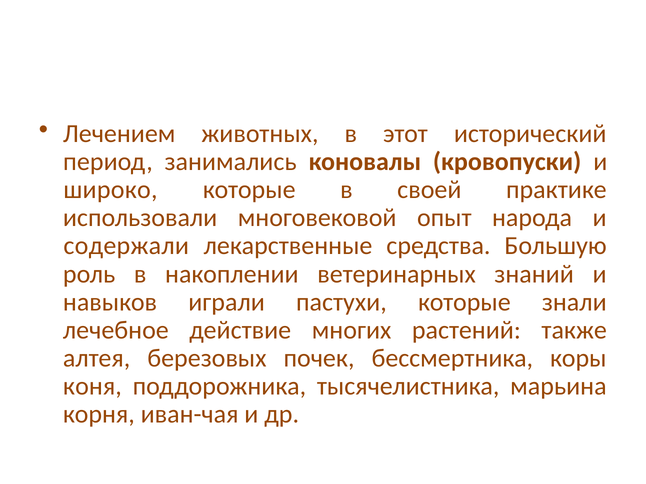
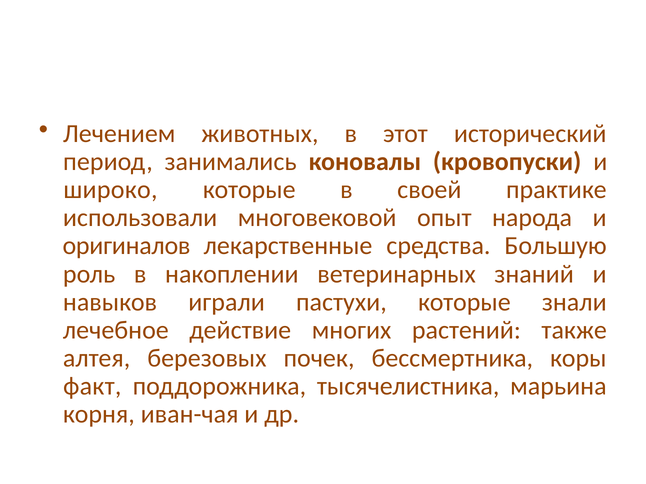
содержали: содержали -> оригиналов
коня: коня -> факт
